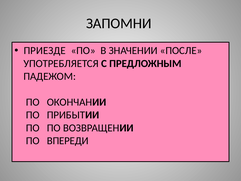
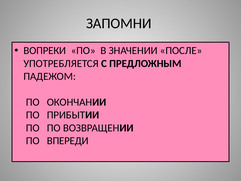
ПРИЕЗДЕ: ПРИЕЗДЕ -> ВОПРЕКИ
